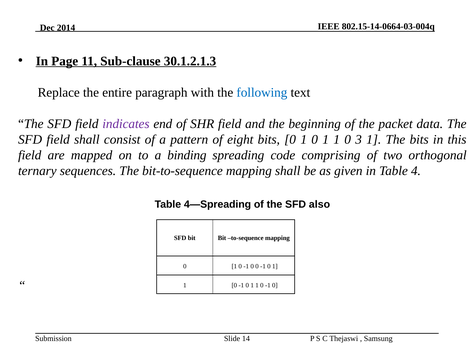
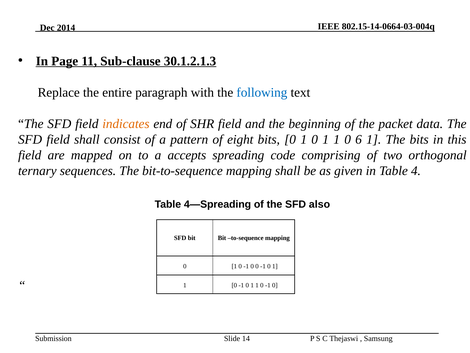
indicates colour: purple -> orange
3: 3 -> 6
binding: binding -> accepts
